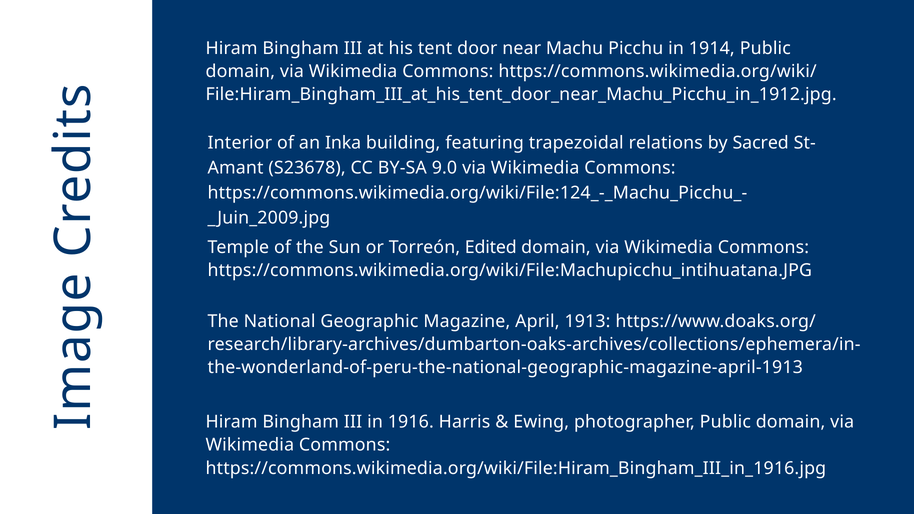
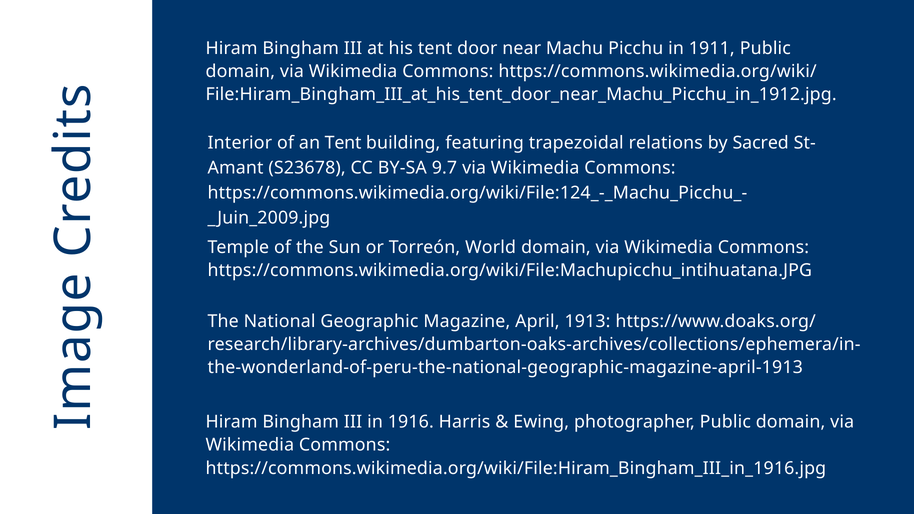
1914: 1914 -> 1911
an Inka: Inka -> Tent
9.0: 9.0 -> 9.7
Edited: Edited -> World
